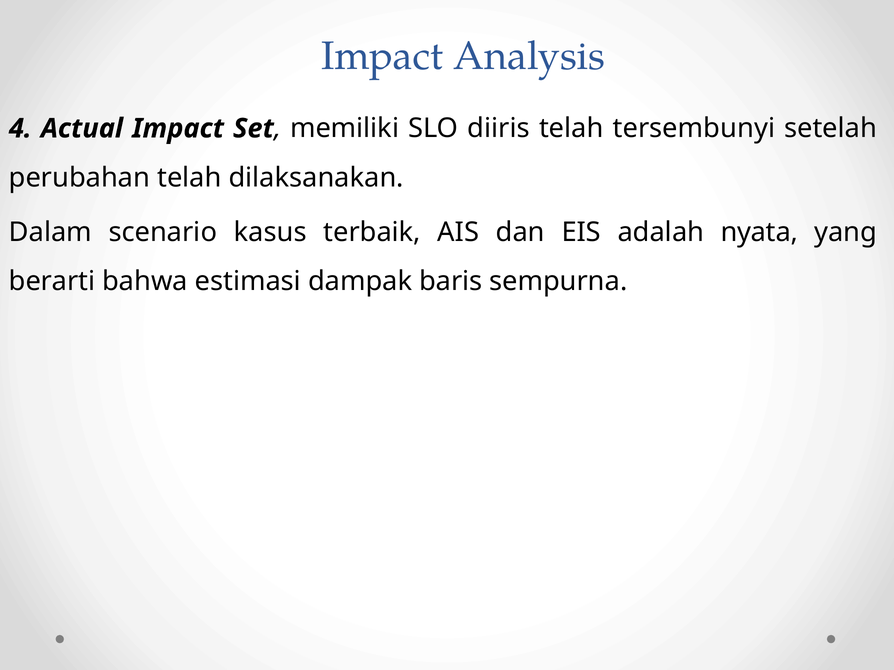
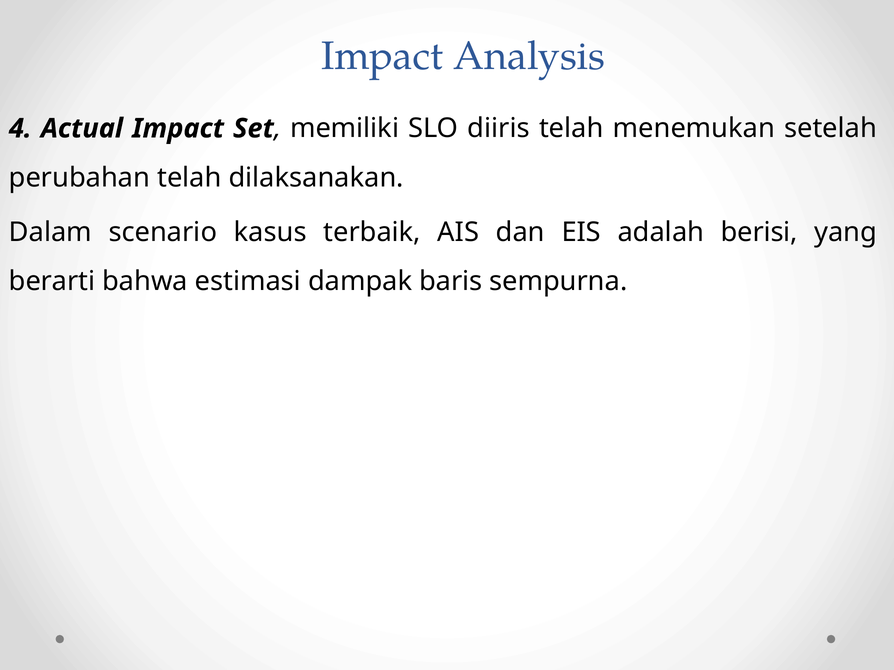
tersembunyi: tersembunyi -> menemukan
nyata: nyata -> berisi
